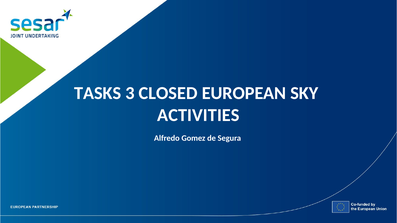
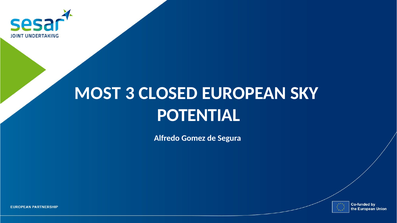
TASKS: TASKS -> MOST
ACTIVITIES: ACTIVITIES -> POTENTIAL
